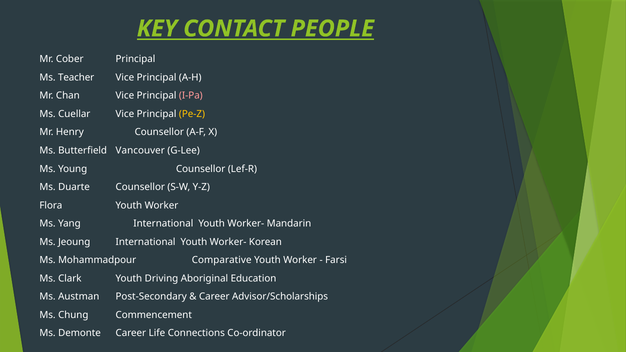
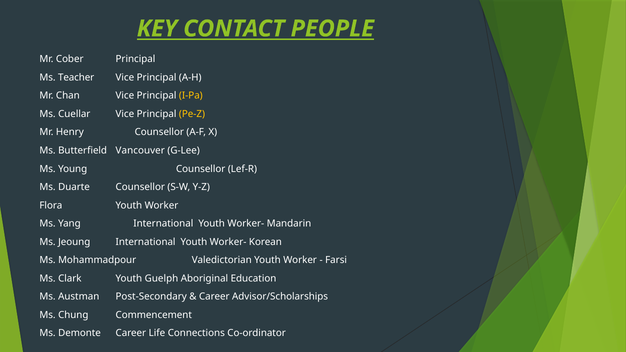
I-Pa colour: pink -> yellow
Comparative: Comparative -> Valedictorian
Driving: Driving -> Guelph
